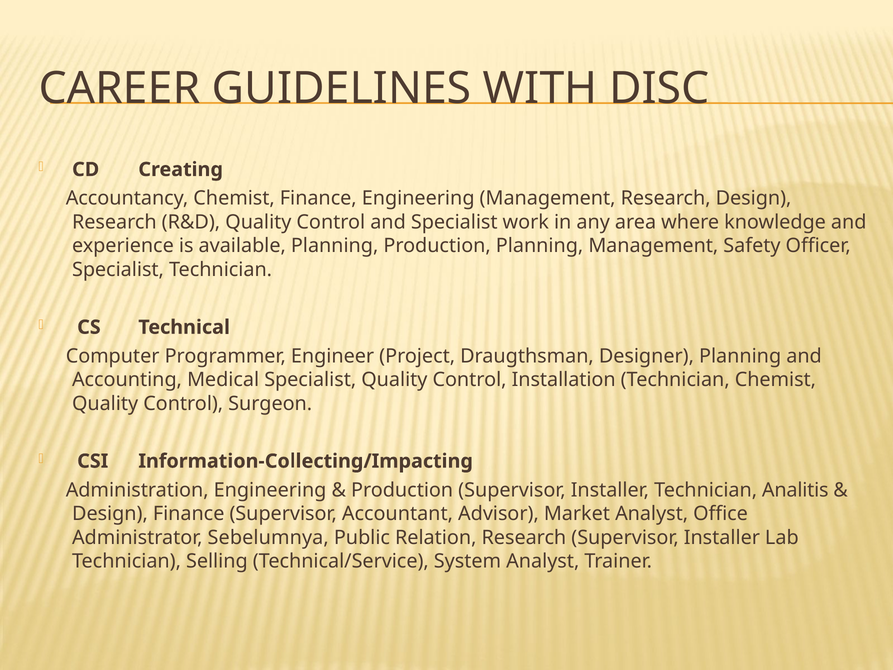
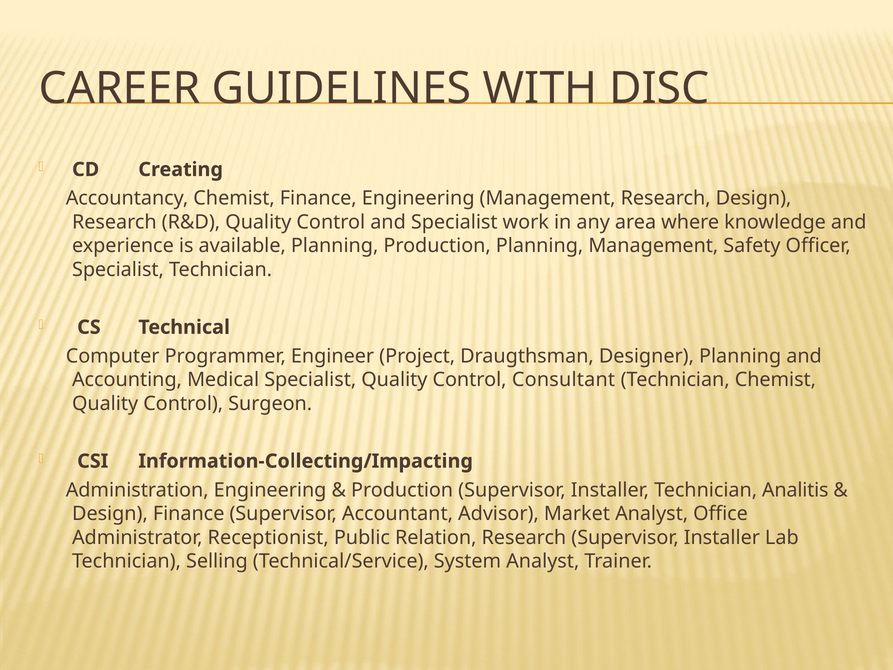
Installation: Installation -> Consultant
Sebelumnya: Sebelumnya -> Receptionist
